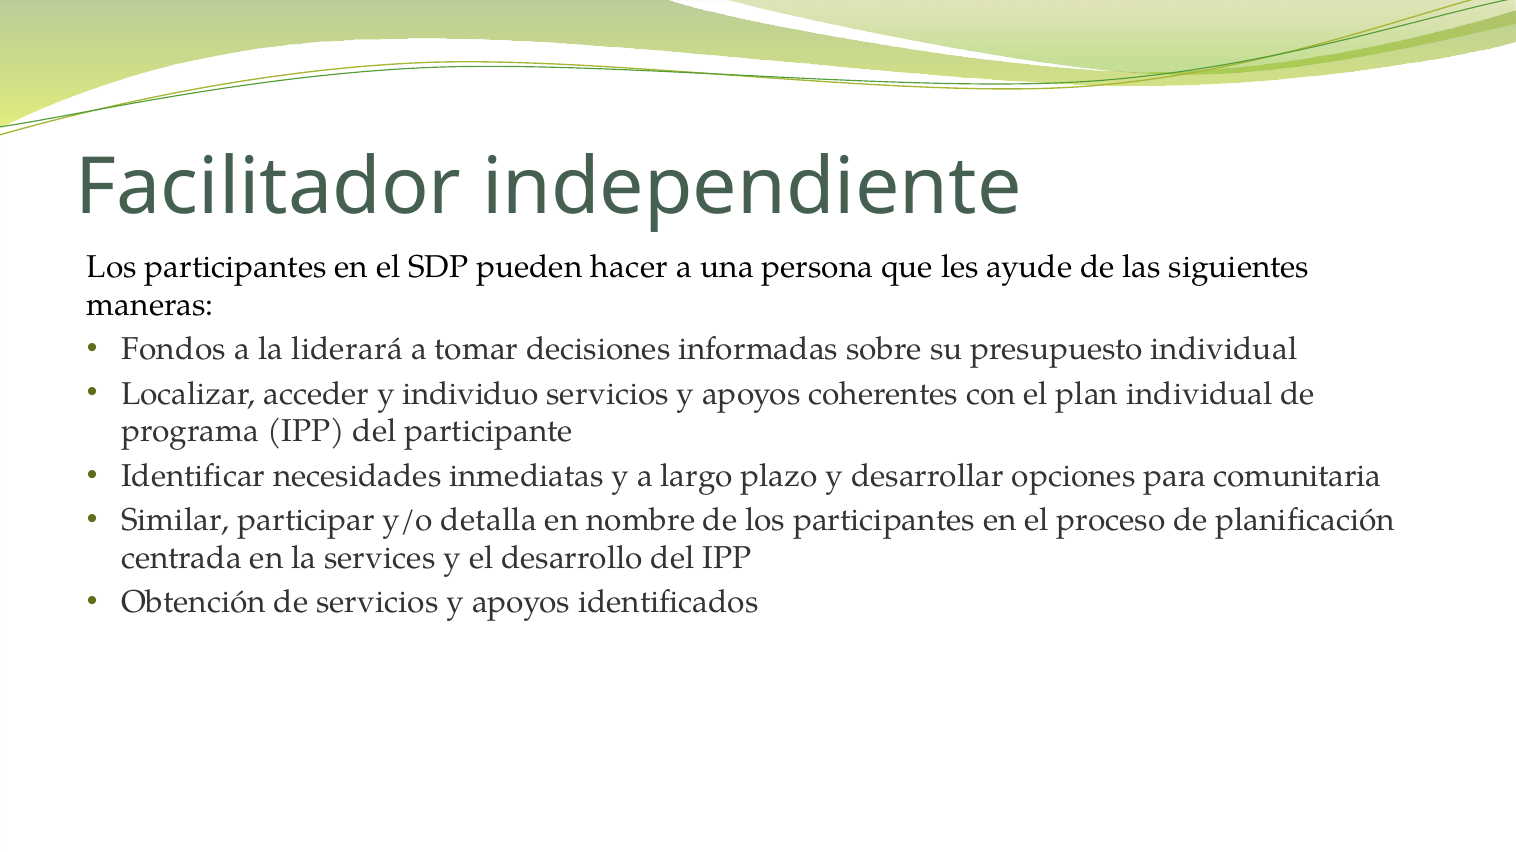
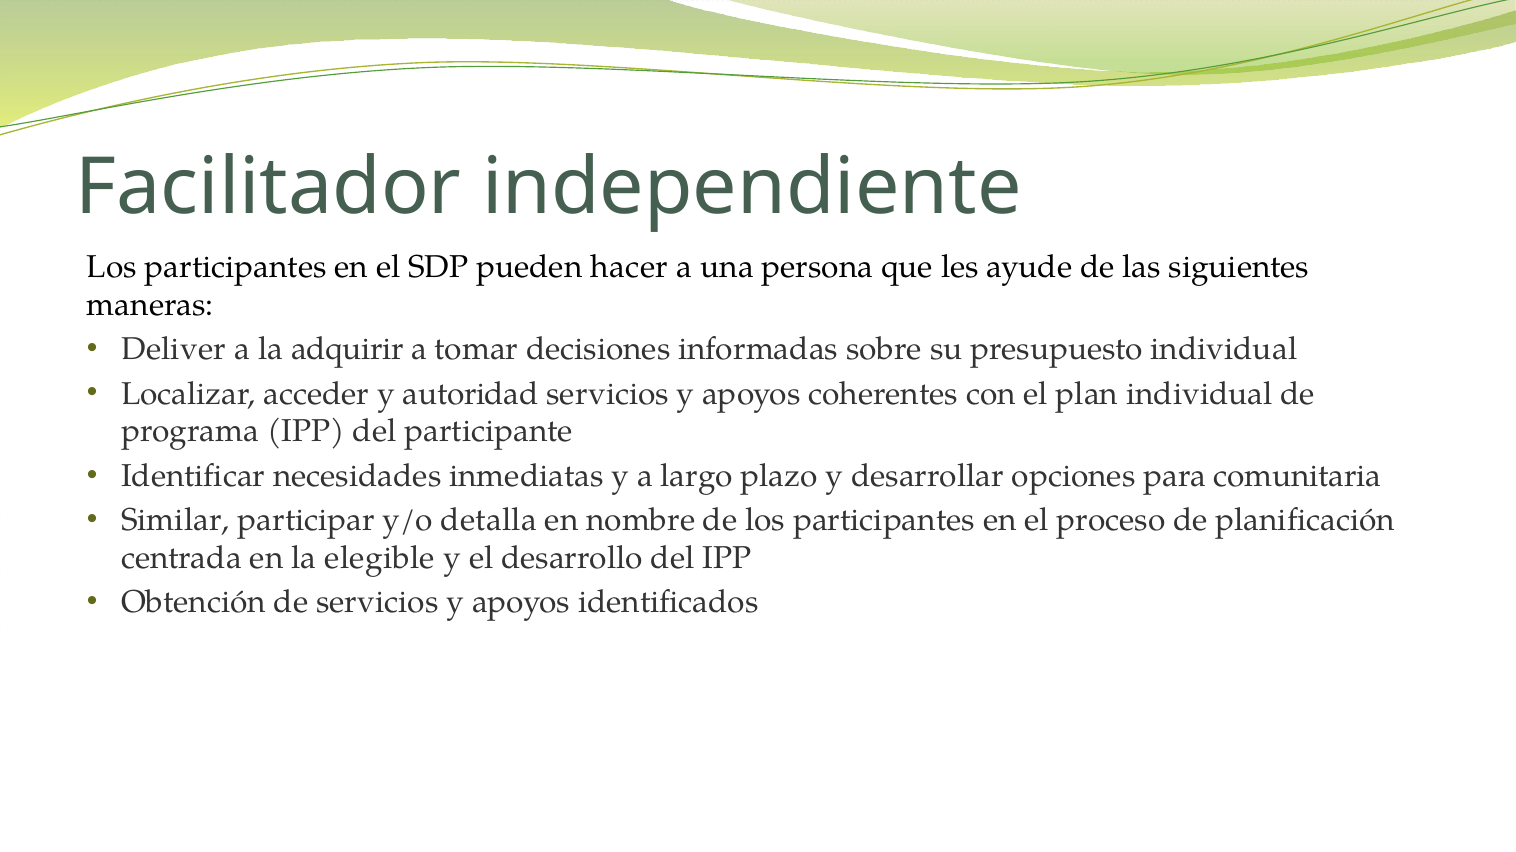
Fondos: Fondos -> Deliver
liderará: liderará -> adquirir
individuo: individuo -> autoridad
services: services -> elegible
